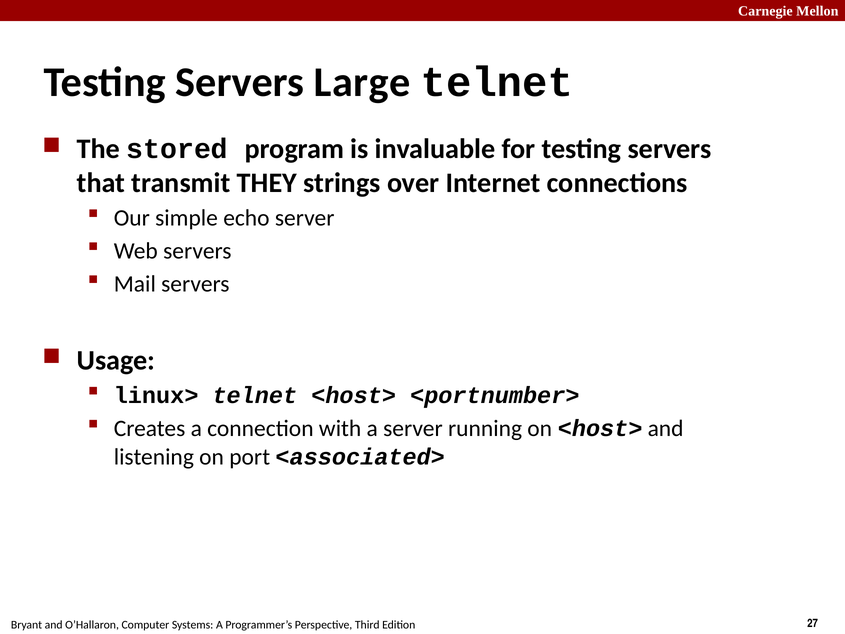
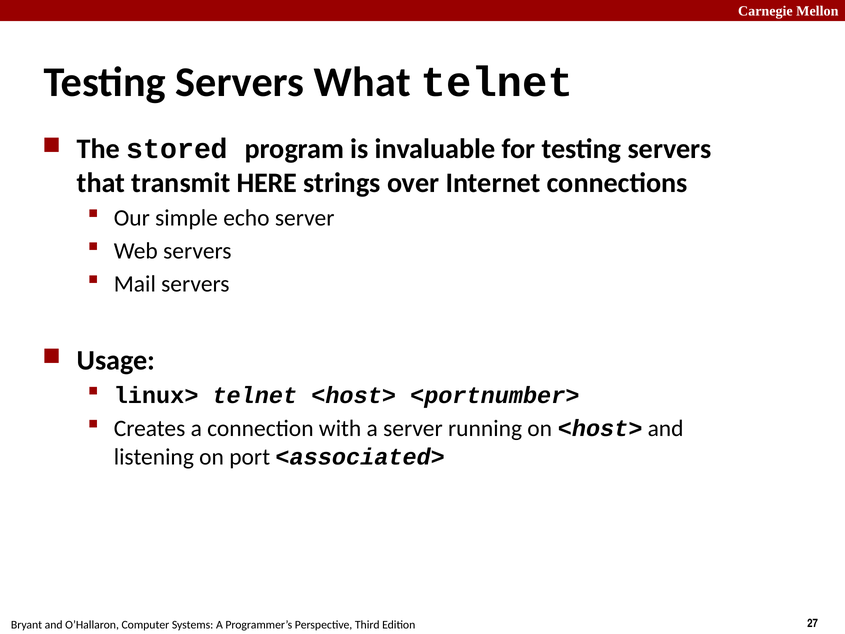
Large: Large -> What
THEY: THEY -> HERE
